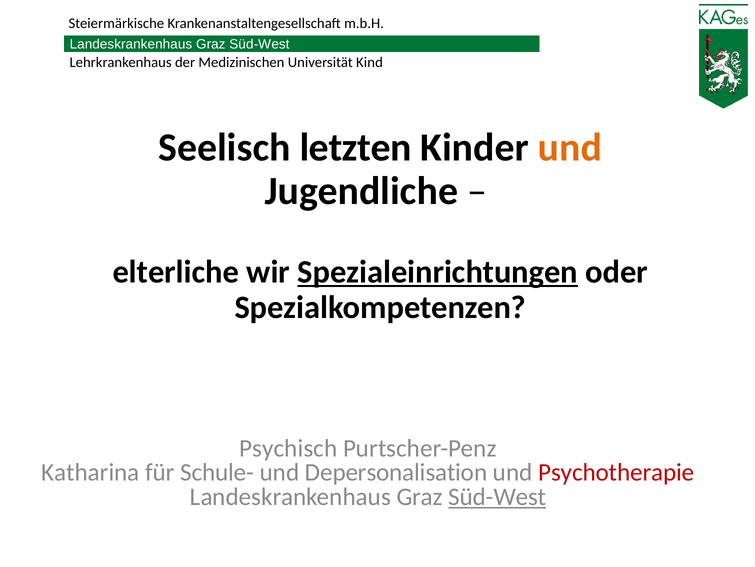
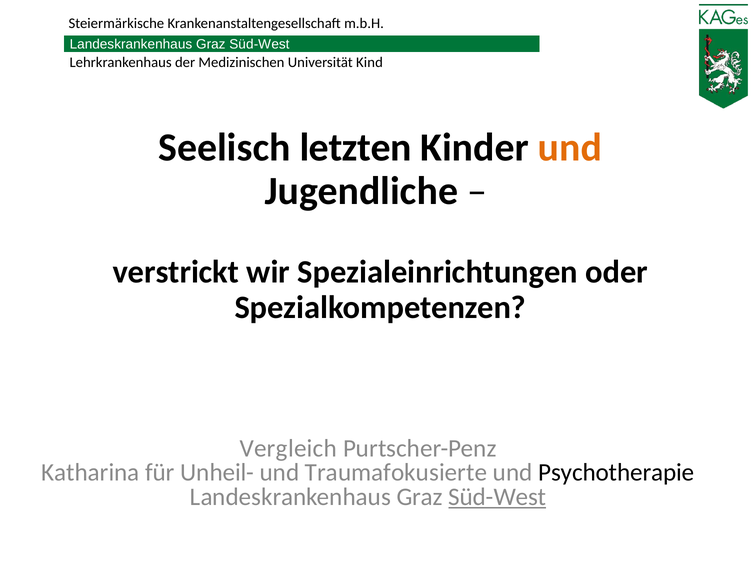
elterliche: elterliche -> verstrickt
Spezialeinrichtungen underline: present -> none
Psychisch: Psychisch -> Vergleich
Schule-: Schule- -> Unheil-
Depersonalisation: Depersonalisation -> Traumafokusierte
Psychotherapie colour: red -> black
